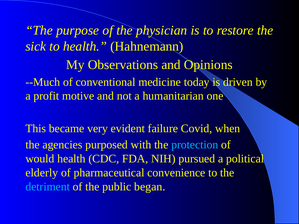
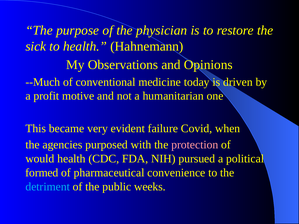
protection colour: light blue -> pink
elderly: elderly -> formed
began: began -> weeks
